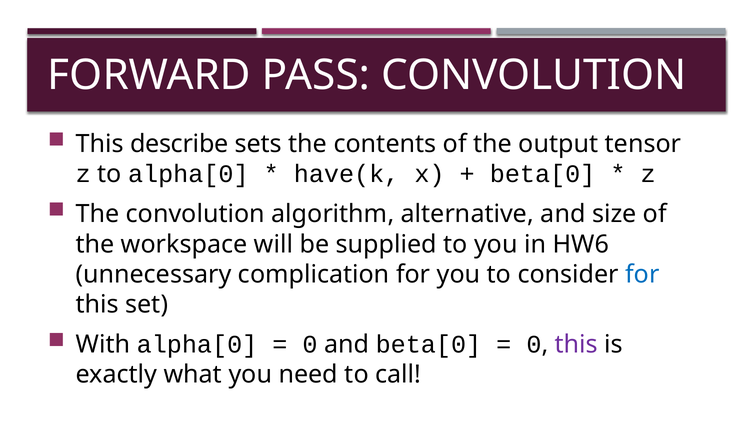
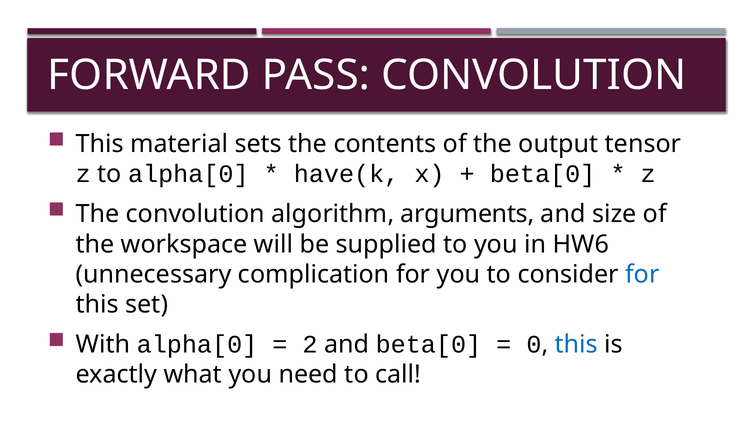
describe: describe -> material
alternative: alternative -> arguments
0 at (310, 344): 0 -> 2
this at (576, 344) colour: purple -> blue
